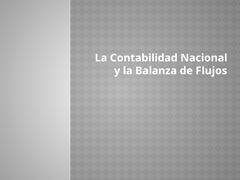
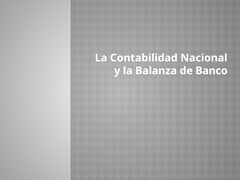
Flujos: Flujos -> Banco
